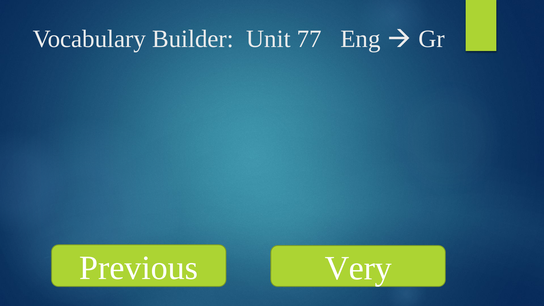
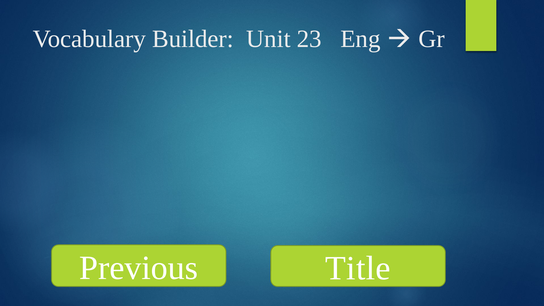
77: 77 -> 23
Very: Very -> Title
